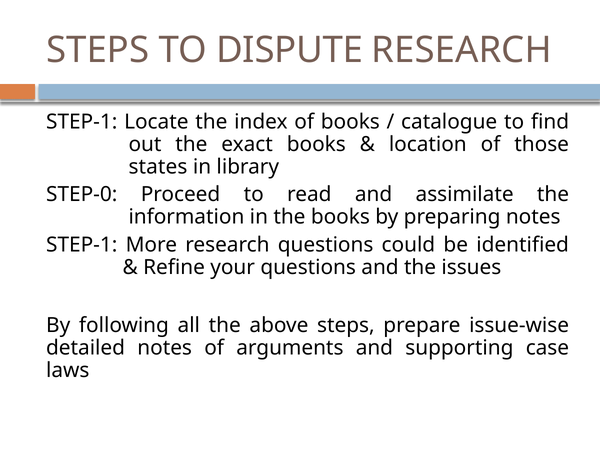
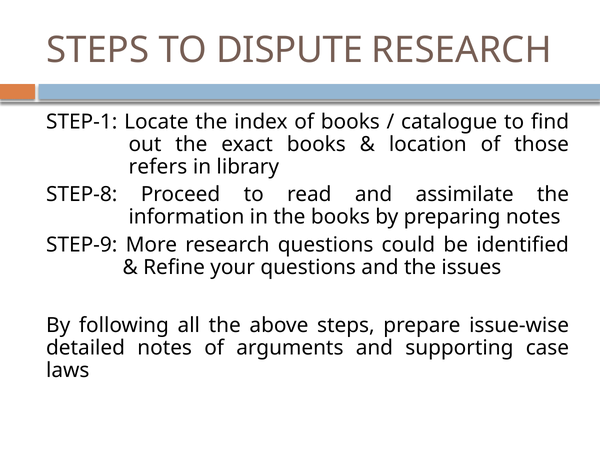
states: states -> refers
STEP-0: STEP-0 -> STEP-8
STEP-1 at (82, 245): STEP-1 -> STEP-9
